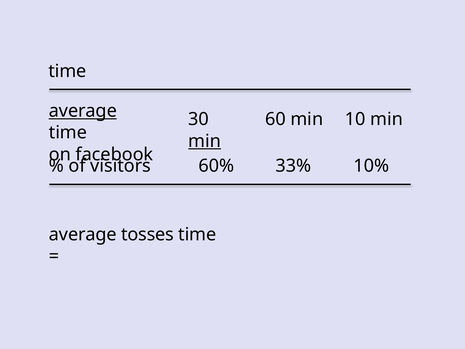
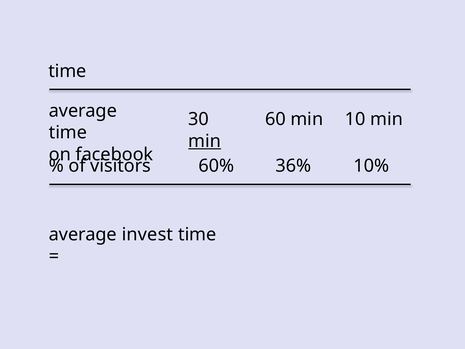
average at (83, 111) underline: present -> none
33%: 33% -> 36%
tosses: tosses -> invest
